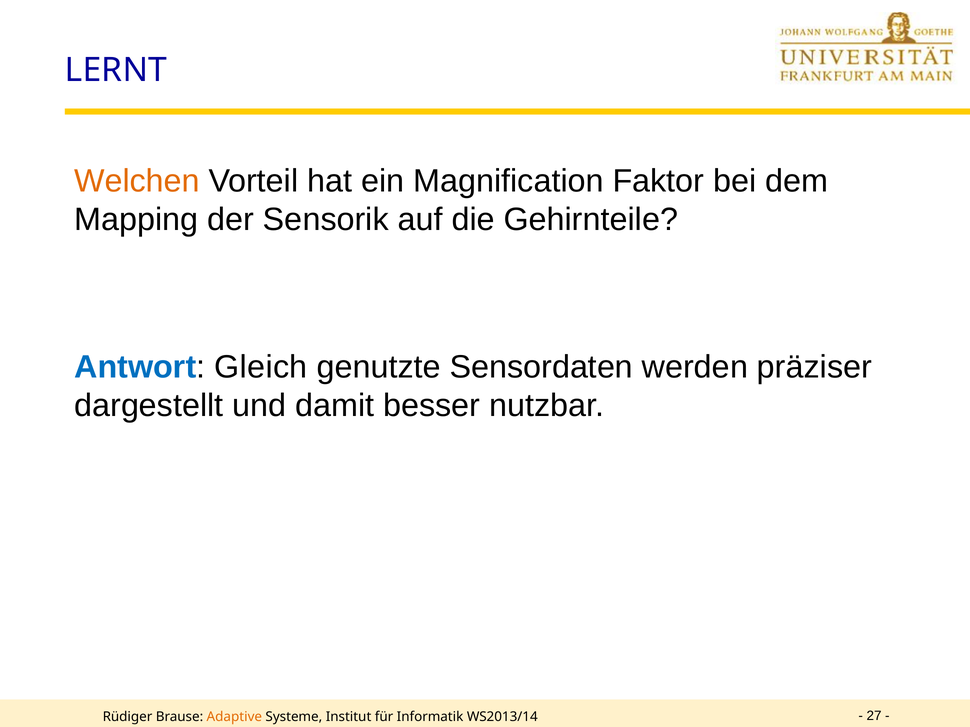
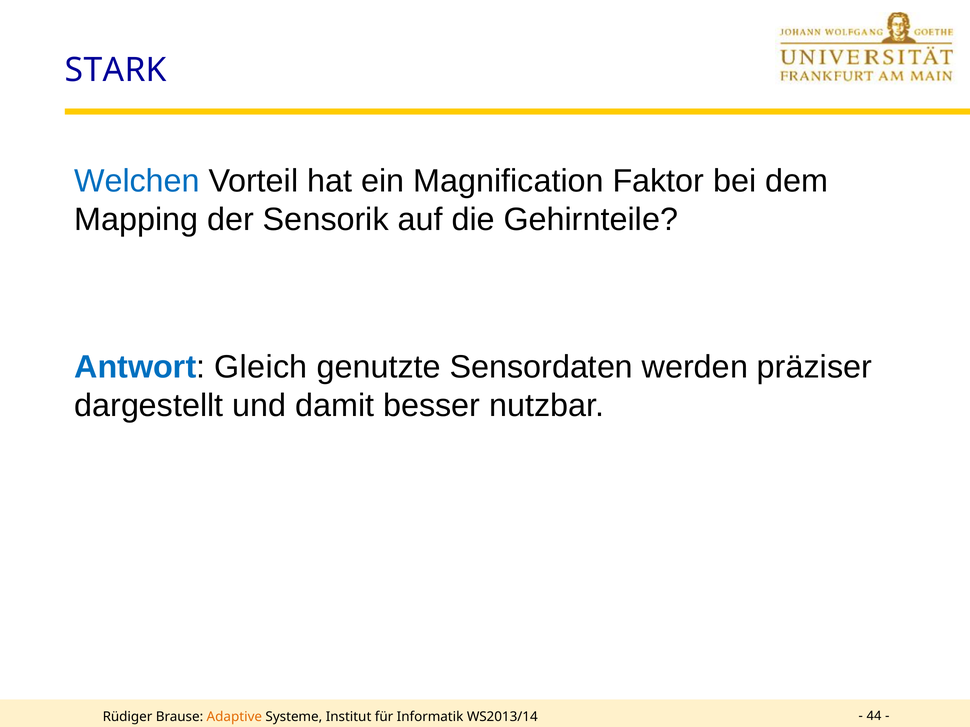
LERNT: LERNT -> STARK
Welchen colour: orange -> blue
27: 27 -> 44
